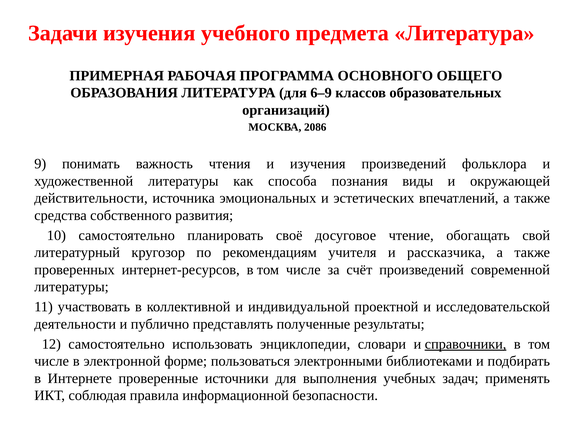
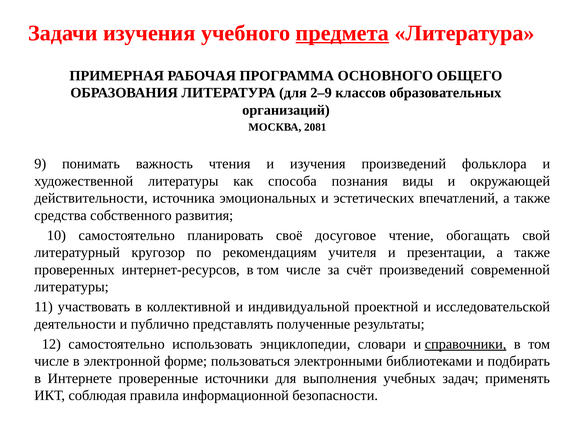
предмета underline: none -> present
6–9: 6–9 -> 2–9
2086: 2086 -> 2081
рассказчика: рассказчика -> презентации
